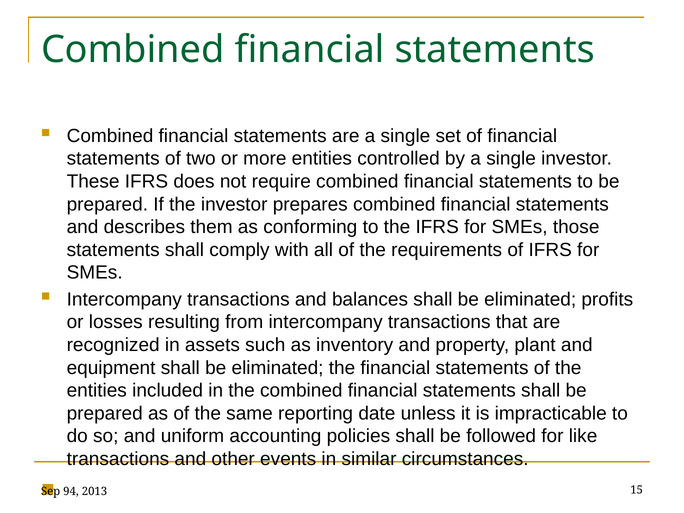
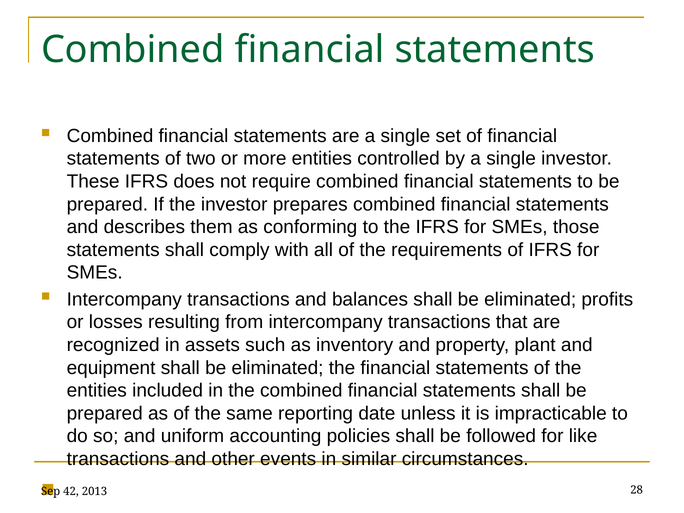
94: 94 -> 42
15: 15 -> 28
